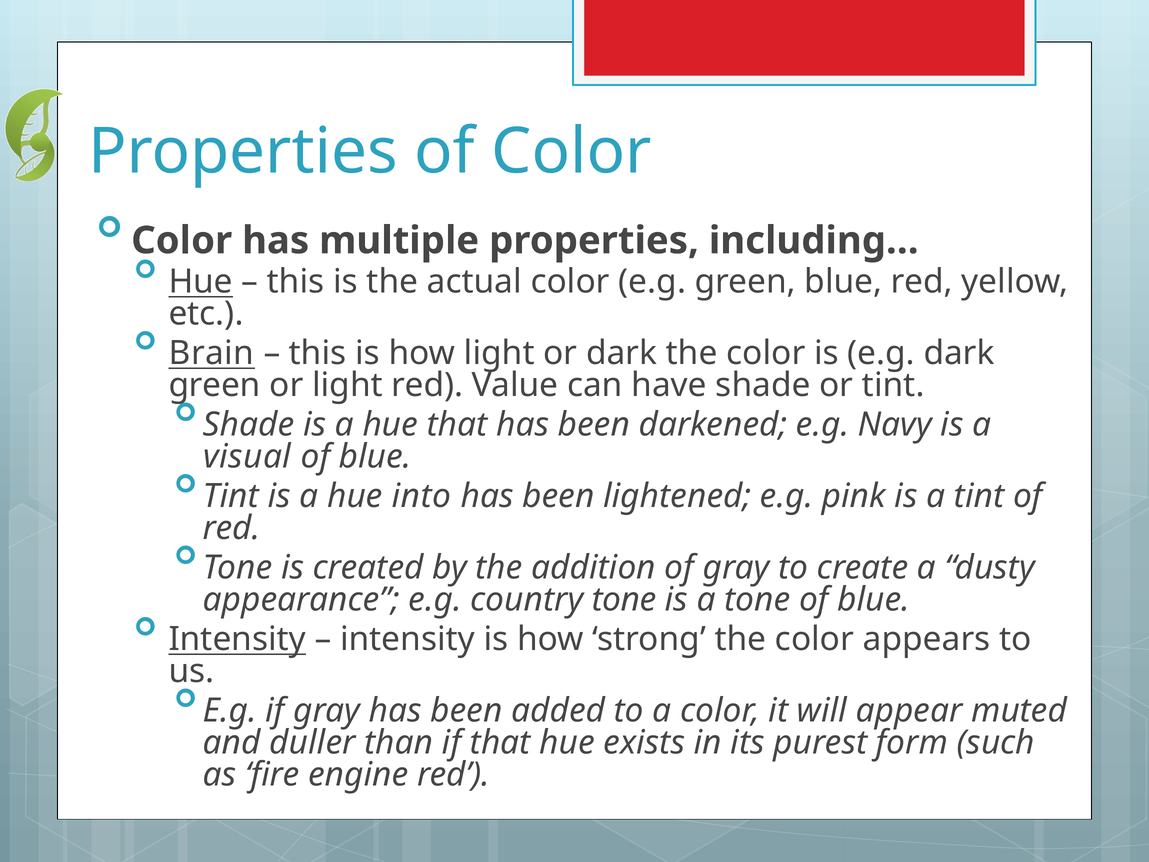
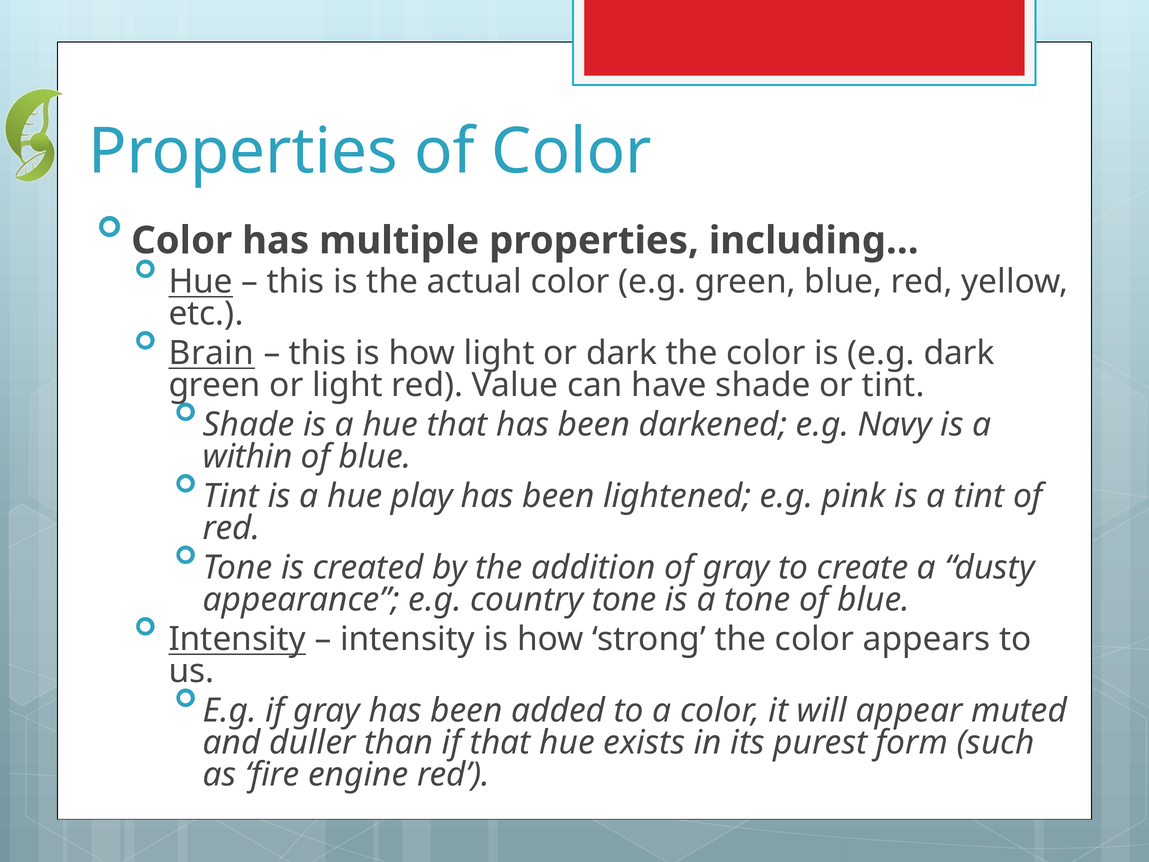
visual: visual -> within
into: into -> play
